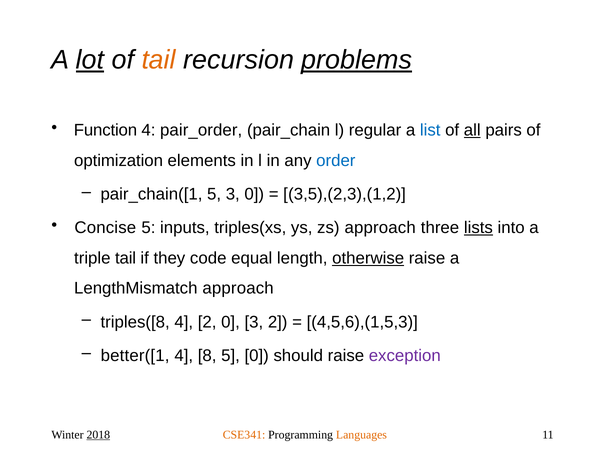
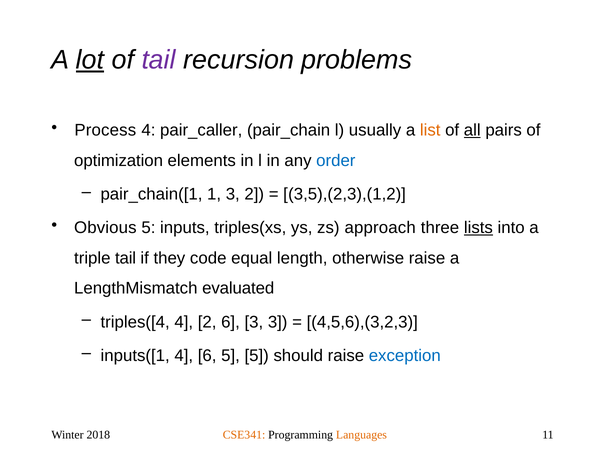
tail at (159, 60) colour: orange -> purple
problems underline: present -> none
Function: Function -> Process
pair_order: pair_order -> pair_caller
regular: regular -> usually
list colour: blue -> orange
pair_chain([1 5: 5 -> 1
3 0: 0 -> 2
Concise: Concise -> Obvious
otherwise underline: present -> none
LengthMismatch approach: approach -> evaluated
triples([8: triples([8 -> triples([4
2 0: 0 -> 6
3 2: 2 -> 3
4,5,6),(1,5,3: 4,5,6),(1,5,3 -> 4,5,6),(3,2,3
better([1: better([1 -> inputs([1
4 8: 8 -> 6
5 0: 0 -> 5
exception colour: purple -> blue
2018 underline: present -> none
